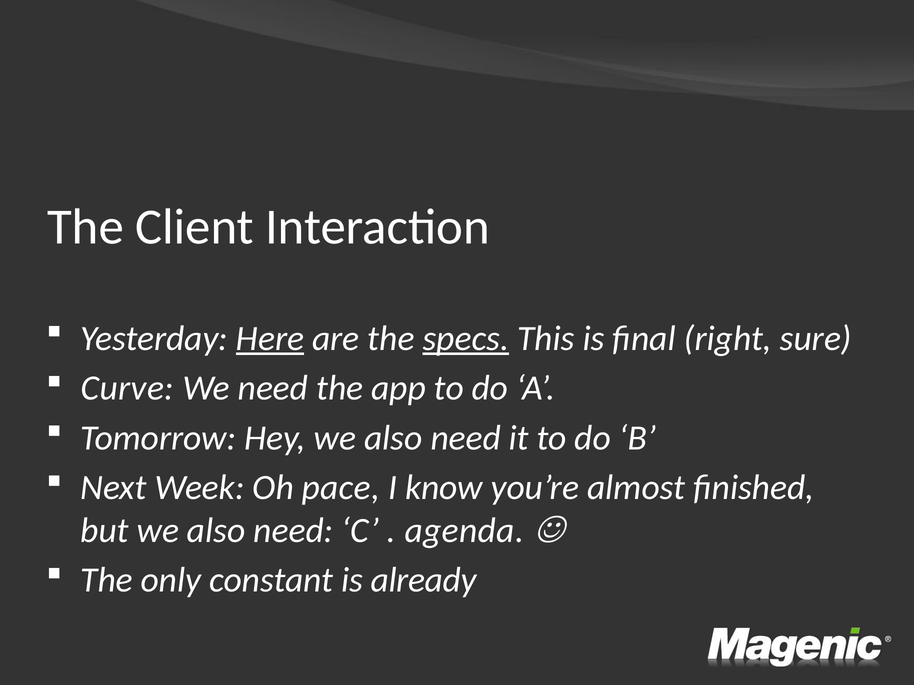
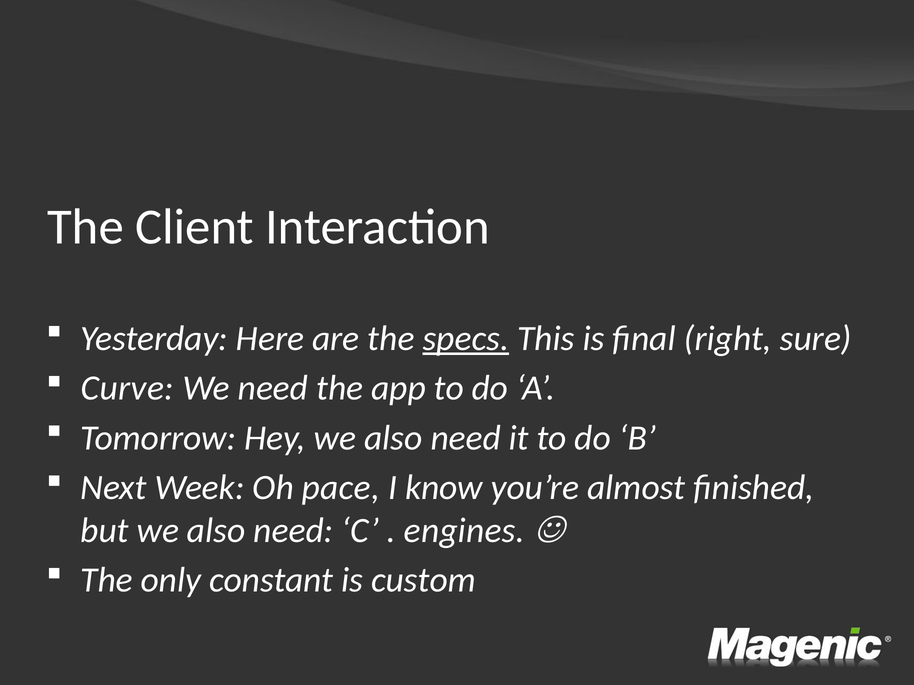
Here underline: present -> none
agenda: agenda -> engines
already: already -> custom
